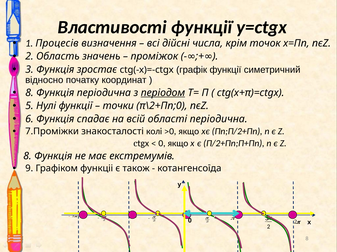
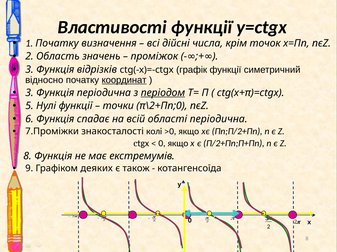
1 Процесів: Процесів -> Початку
зростає: зростає -> відрізків
координат underline: none -> present
8 at (29, 93): 8 -> 3
функціі: функціі -> деяких
